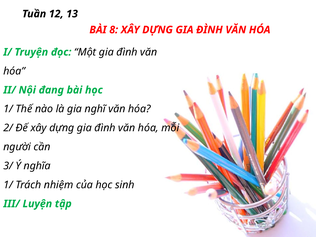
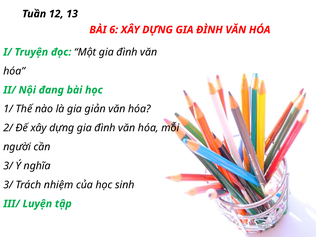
8: 8 -> 6
nghĩ: nghĩ -> giản
1/ at (8, 185): 1/ -> 3/
